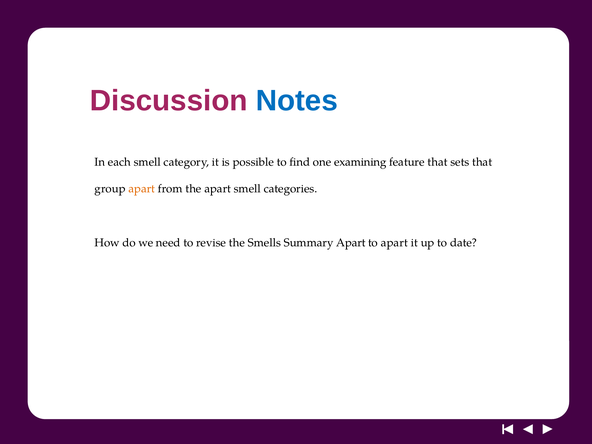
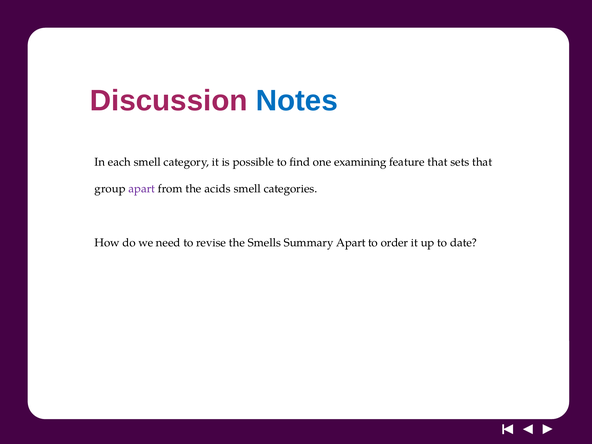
apart at (142, 189) colour: orange -> purple
the apart: apart -> acids
to apart: apart -> order
